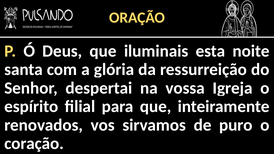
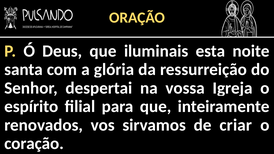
puro: puro -> criar
